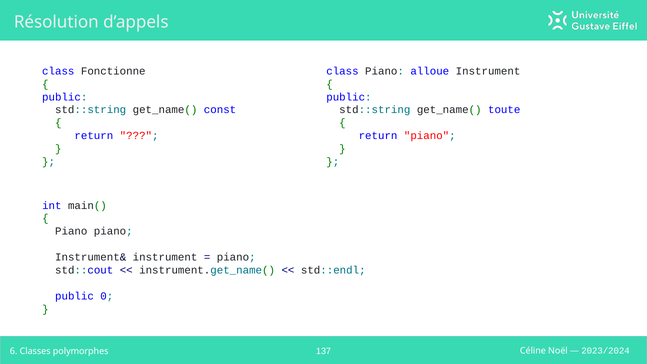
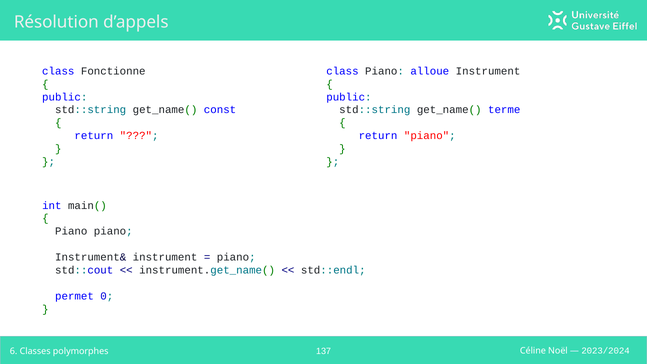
toute: toute -> terme
public at (74, 296): public -> permet
